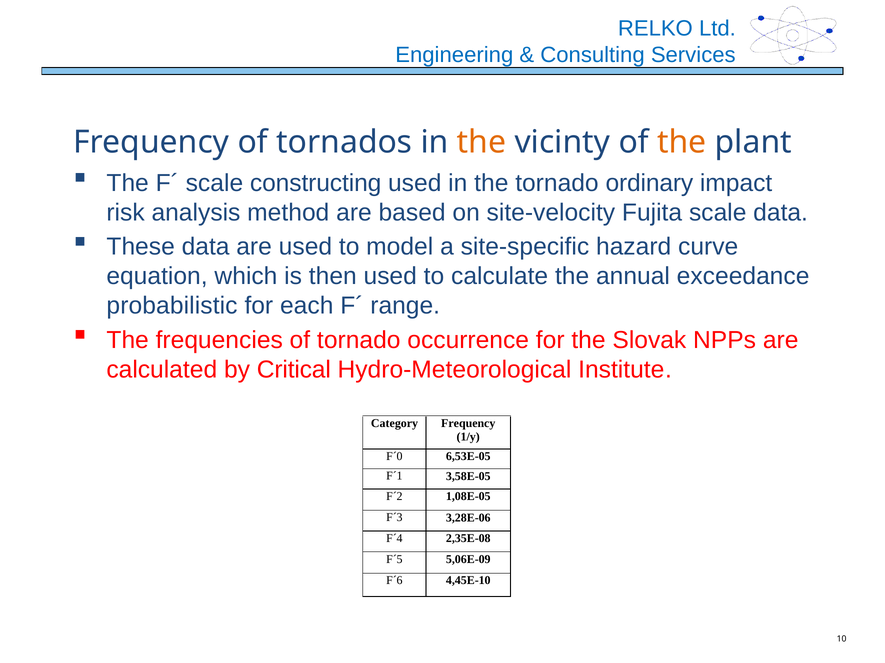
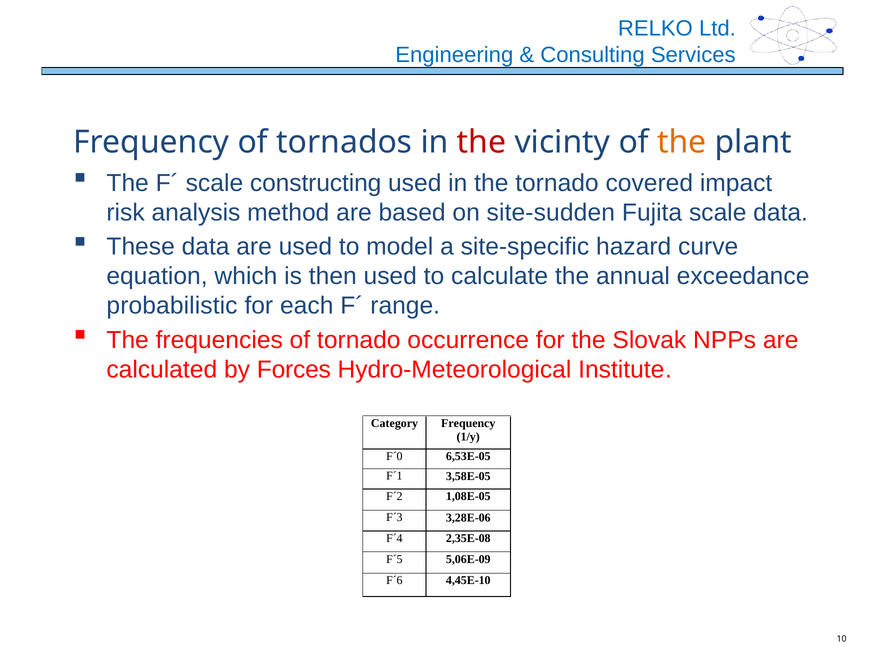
the at (482, 142) colour: orange -> red
ordinary: ordinary -> covered
site-velocity: site-velocity -> site-sudden
Critical: Critical -> Forces
